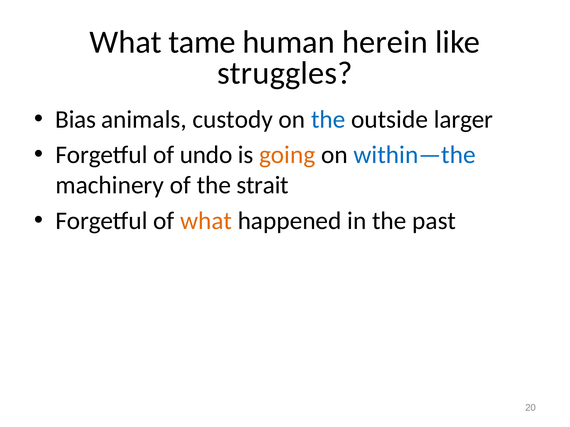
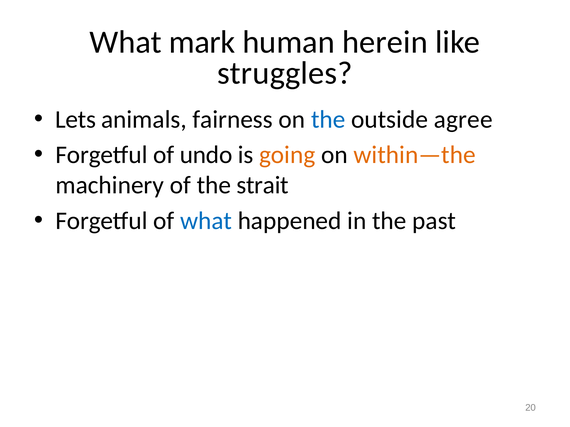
tame: tame -> mark
Bias: Bias -> Lets
custody: custody -> fairness
larger: larger -> agree
within—the colour: blue -> orange
what at (206, 221) colour: orange -> blue
